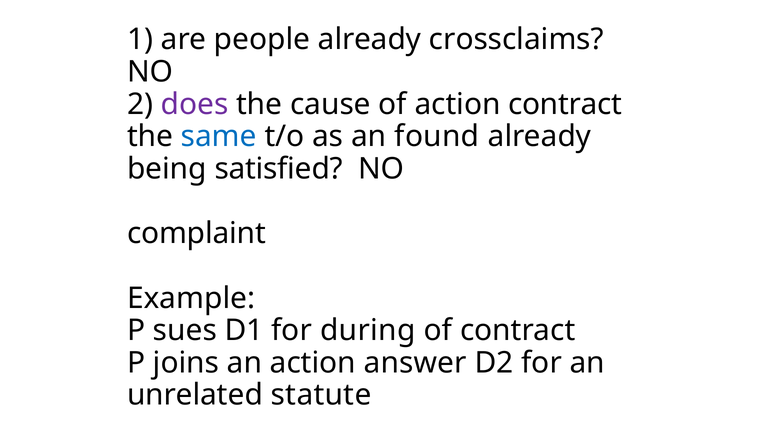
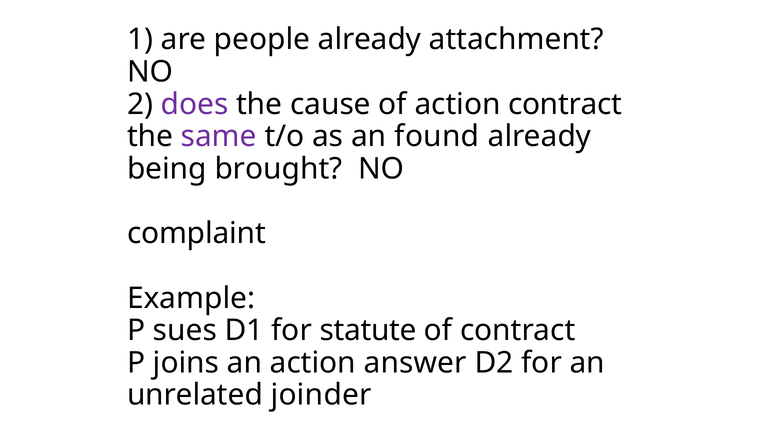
crossclaims: crossclaims -> attachment
same colour: blue -> purple
satisfied: satisfied -> brought
during: during -> statute
statute: statute -> joinder
